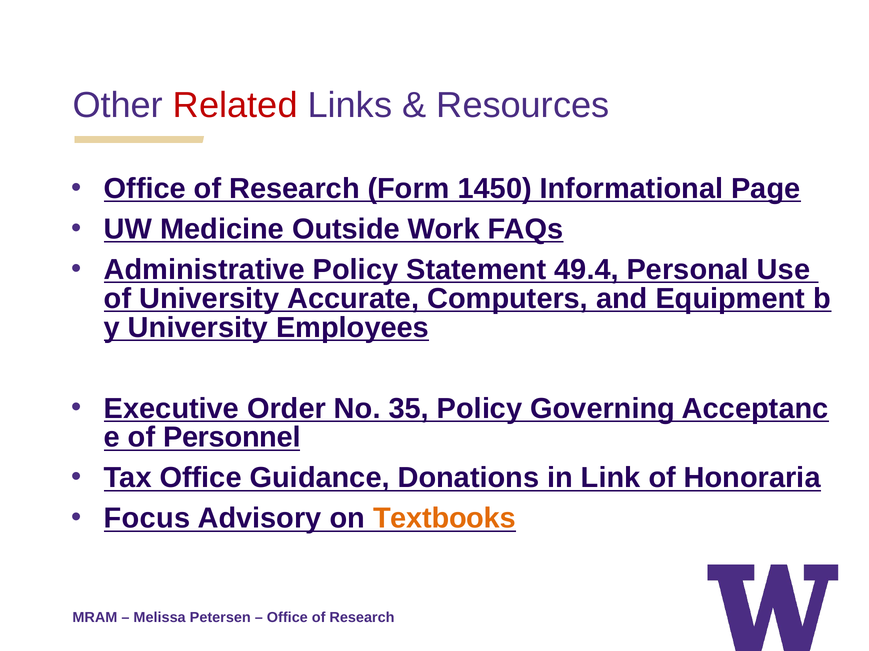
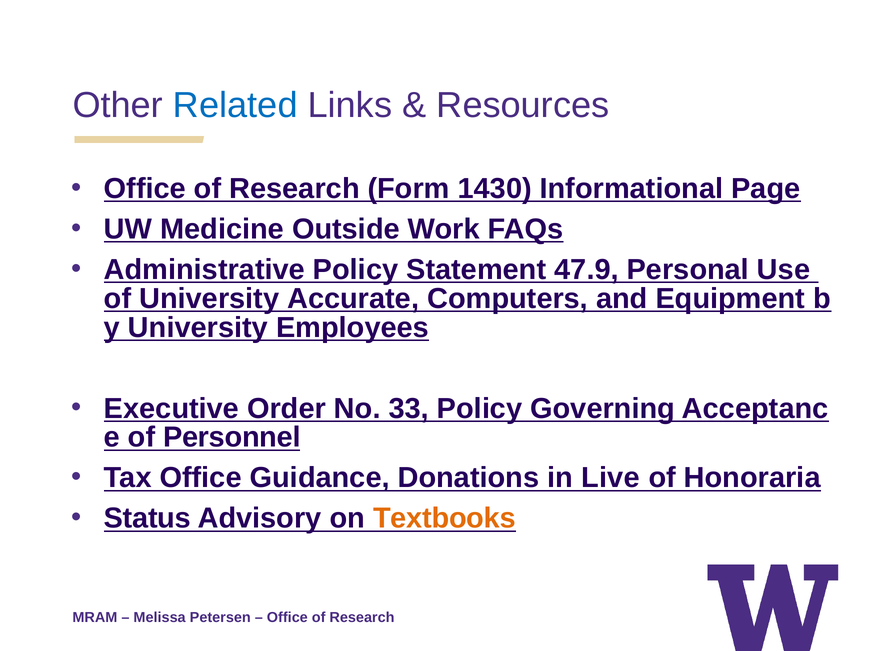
Related colour: red -> blue
1450: 1450 -> 1430
49.4: 49.4 -> 47.9
35: 35 -> 33
Link: Link -> Live
Focus: Focus -> Status
